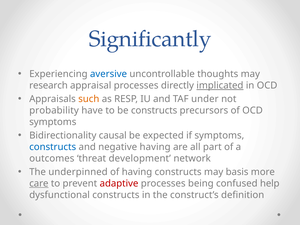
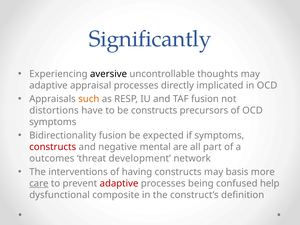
aversive colour: blue -> black
research at (48, 86): research -> adaptive
implicated underline: present -> none
TAF under: under -> fusion
probability: probability -> distortions
Bidirectionality causal: causal -> fusion
constructs at (53, 147) colour: blue -> red
negative having: having -> mental
underpinned: underpinned -> interventions
dysfunctional constructs: constructs -> composite
